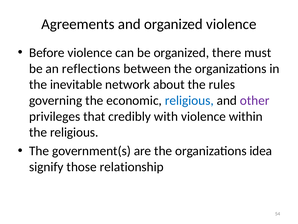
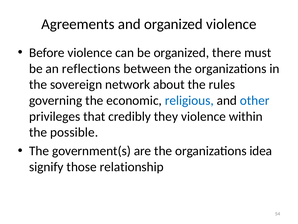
inevitable: inevitable -> sovereign
other colour: purple -> blue
with: with -> they
the religious: religious -> possible
